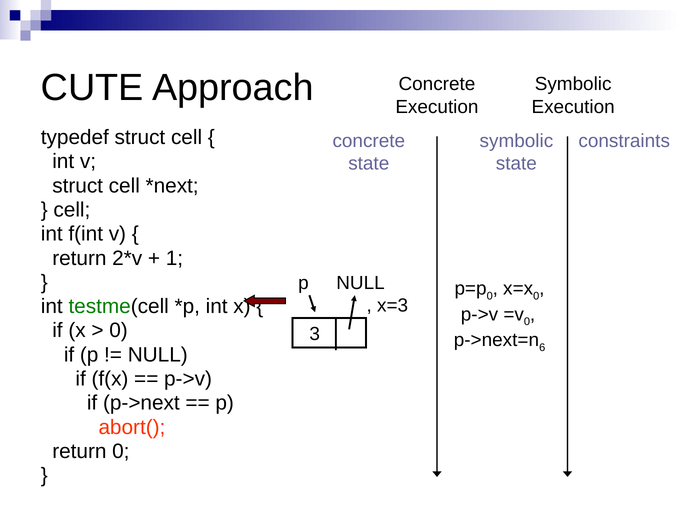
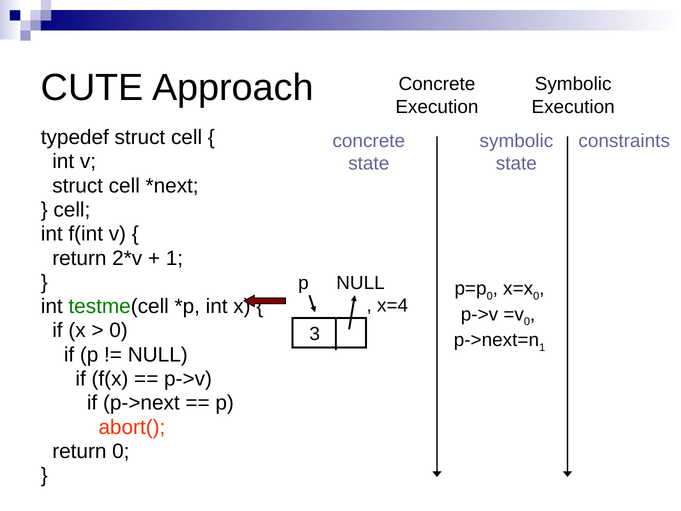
x=3: x=3 -> x=4
6 at (542, 347): 6 -> 1
